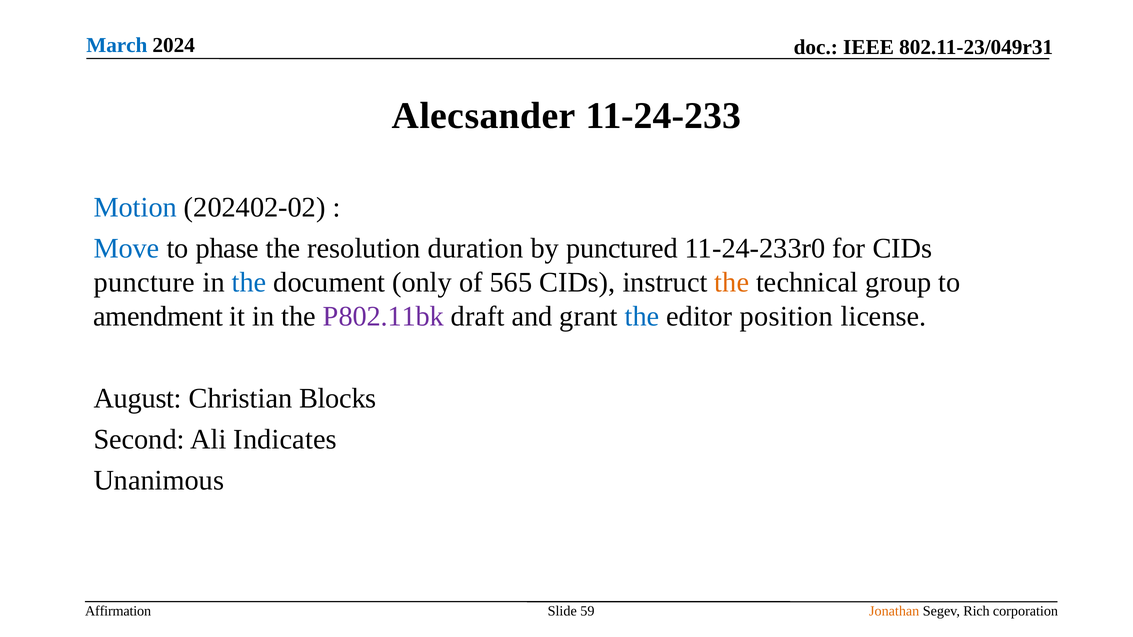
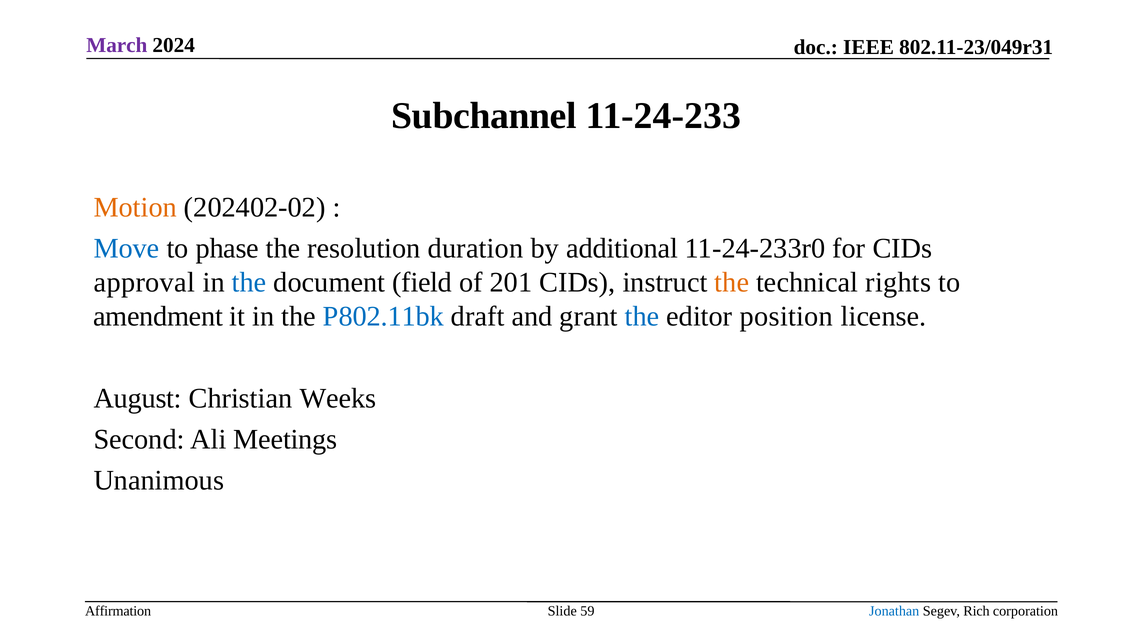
March colour: blue -> purple
Alecsander: Alecsander -> Subchannel
Motion colour: blue -> orange
punctured: punctured -> additional
puncture: puncture -> approval
only: only -> field
565: 565 -> 201
group: group -> rights
P802.11bk colour: purple -> blue
Blocks: Blocks -> Weeks
Indicates: Indicates -> Meetings
Jonathan colour: orange -> blue
